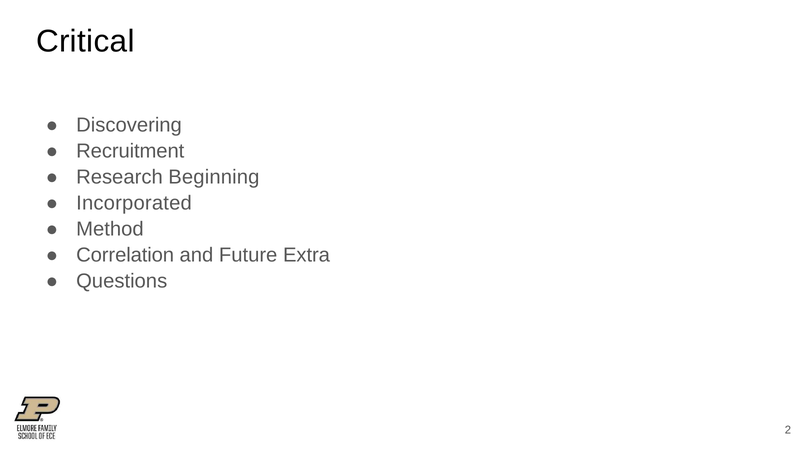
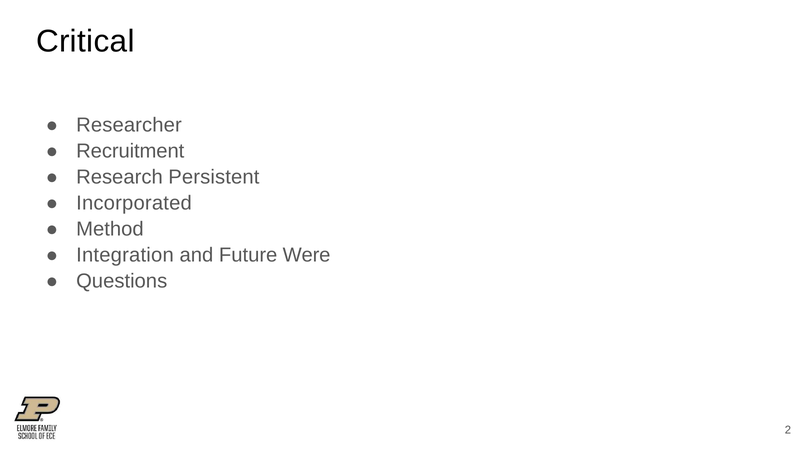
Discovering: Discovering -> Researcher
Beginning: Beginning -> Persistent
Correlation: Correlation -> Integration
Extra: Extra -> Were
